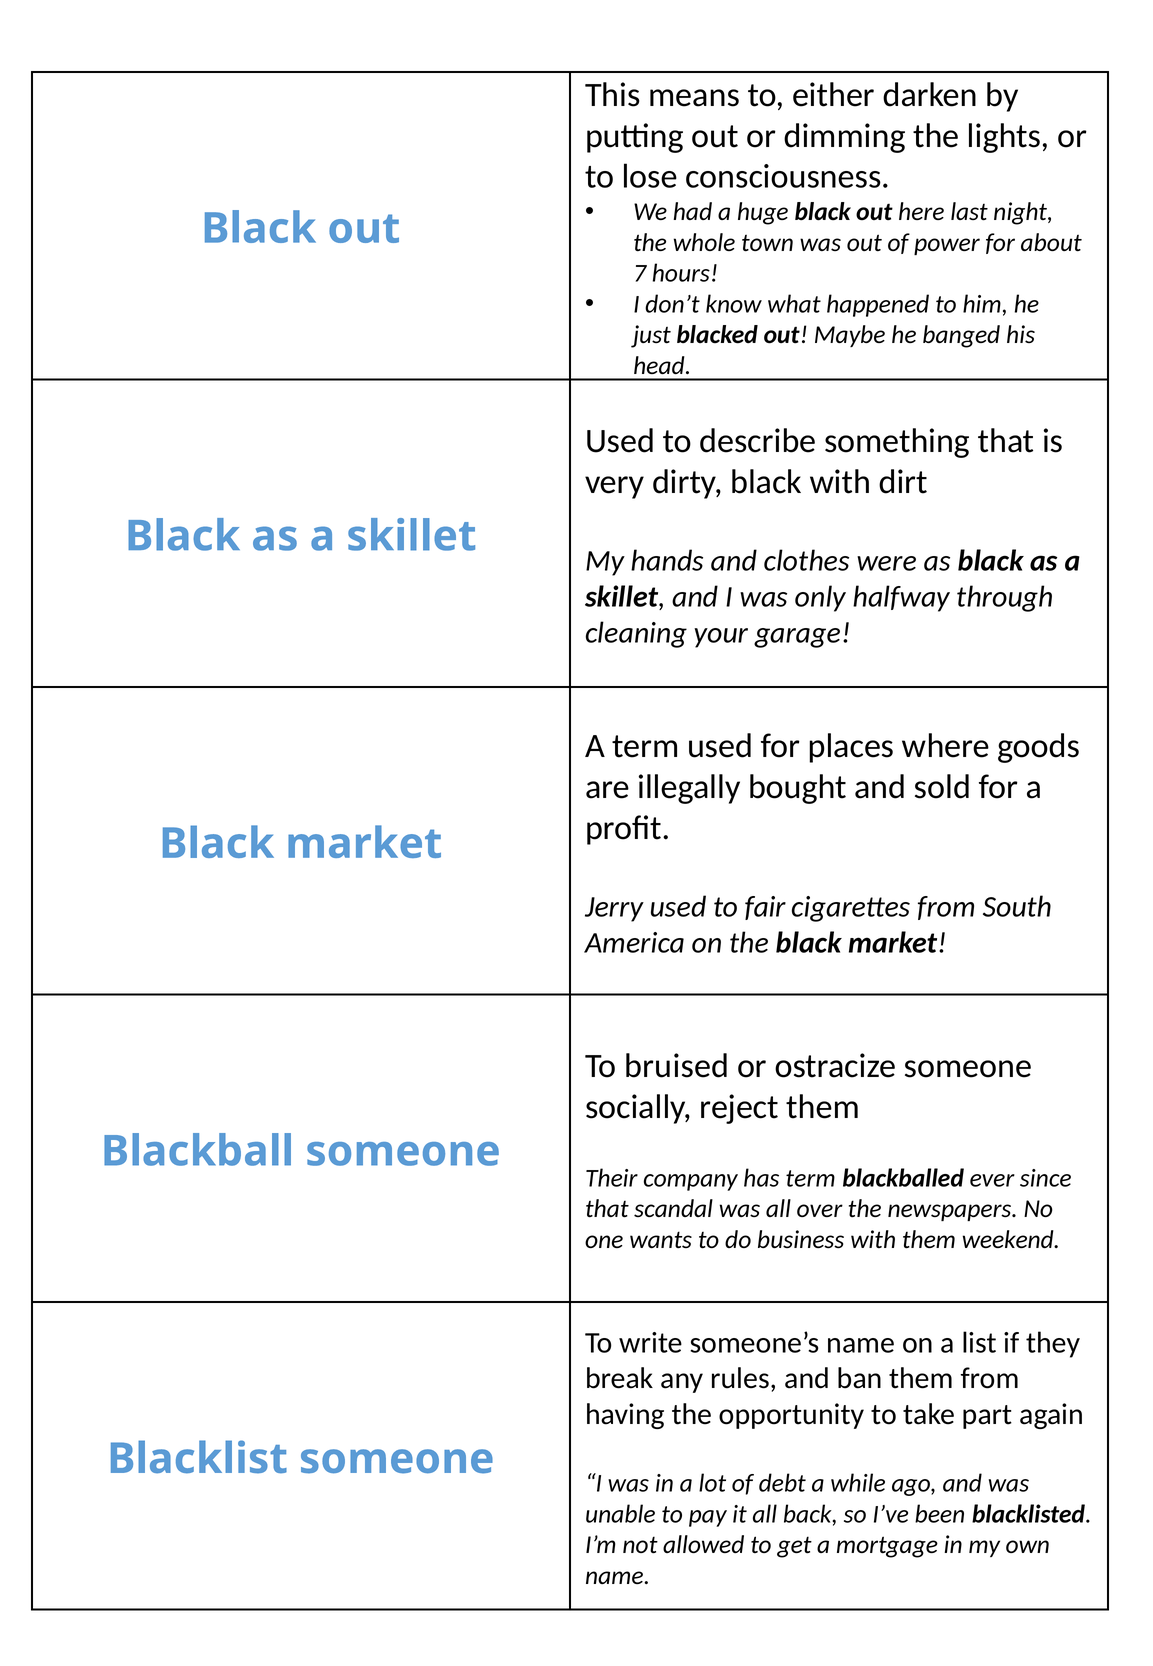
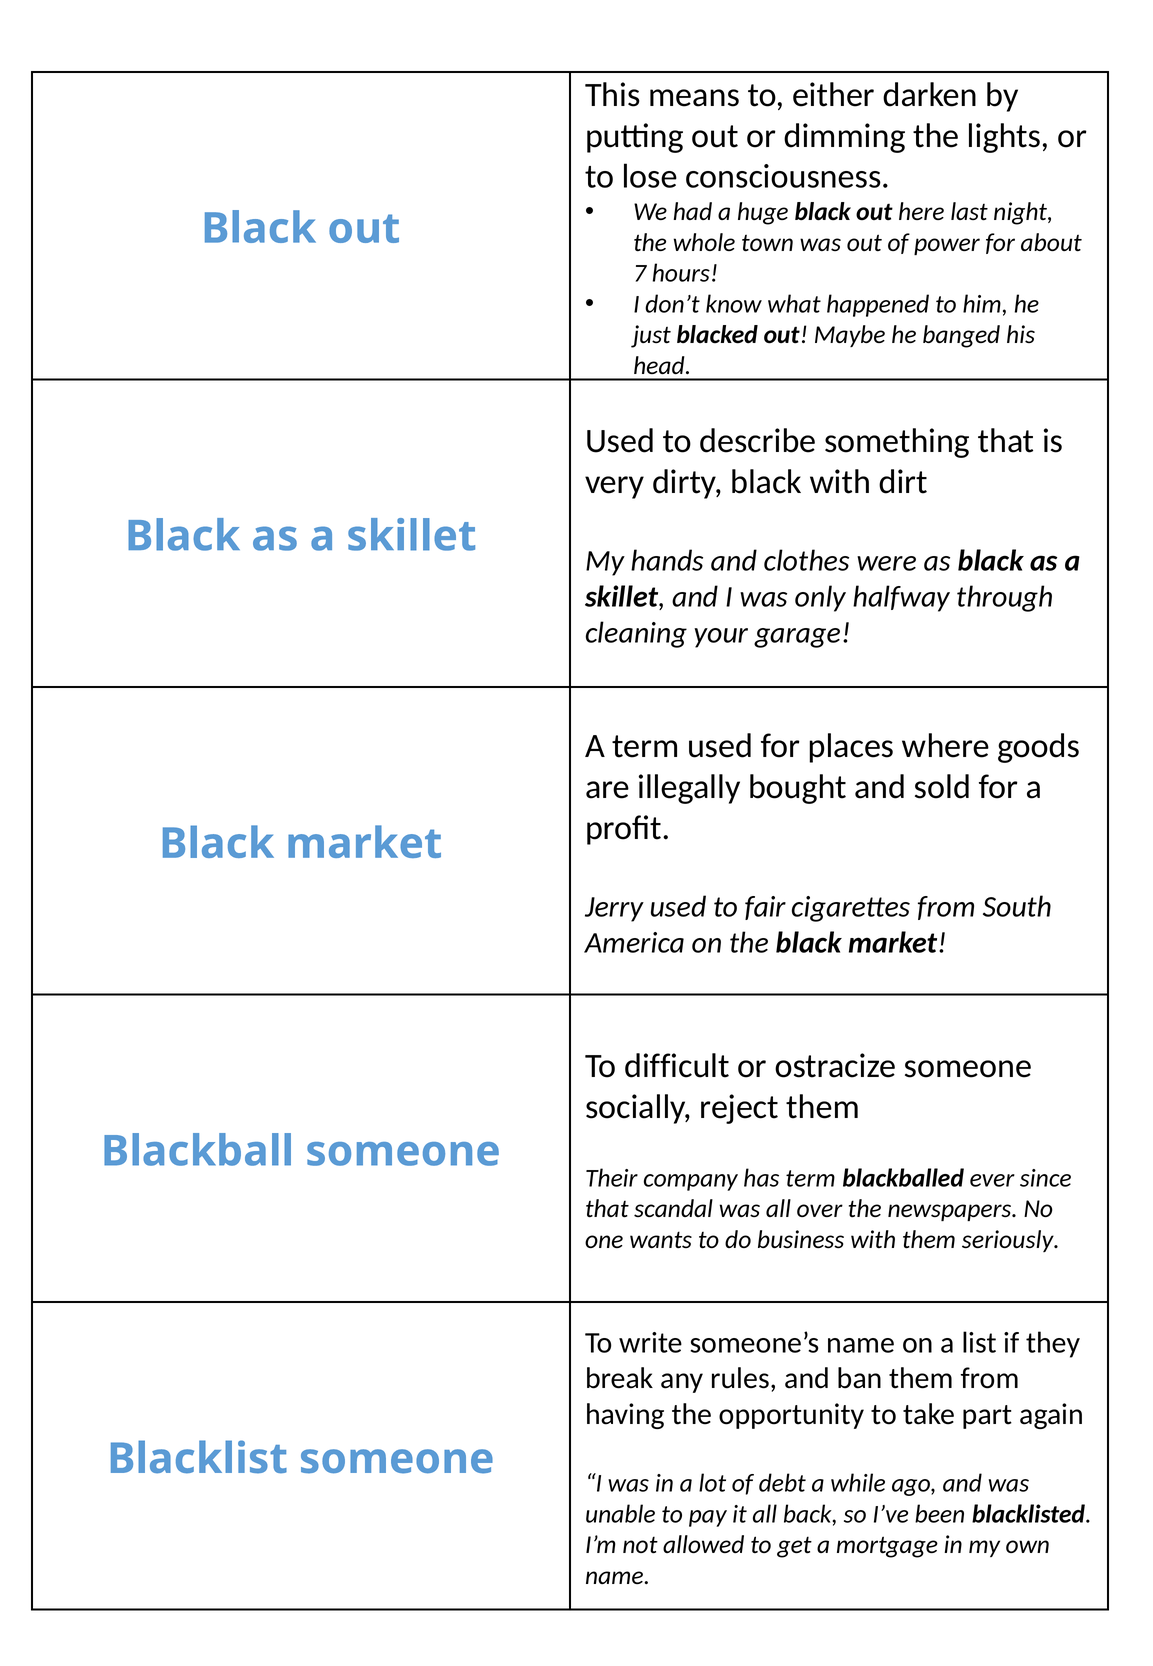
bruised: bruised -> difficult
weekend: weekend -> seriously
